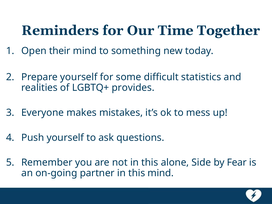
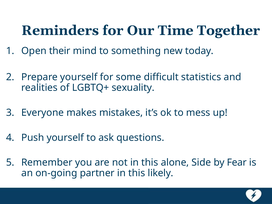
provides: provides -> sexuality
this mind: mind -> likely
